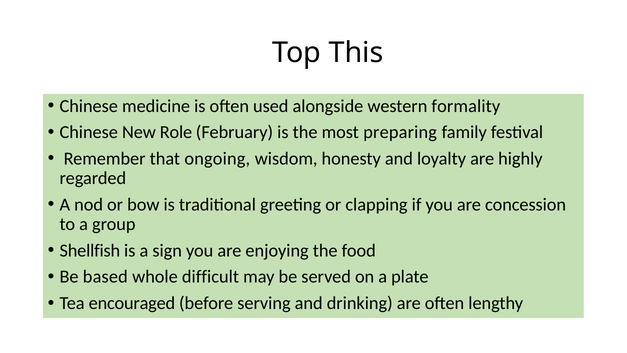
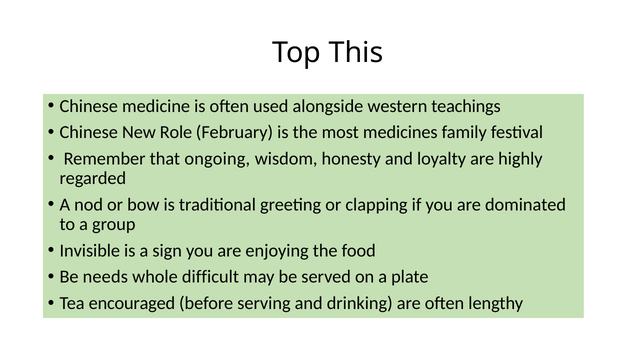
formality: formality -> teachings
preparing: preparing -> medicines
concession: concession -> dominated
Shellfish: Shellfish -> Invisible
based: based -> needs
